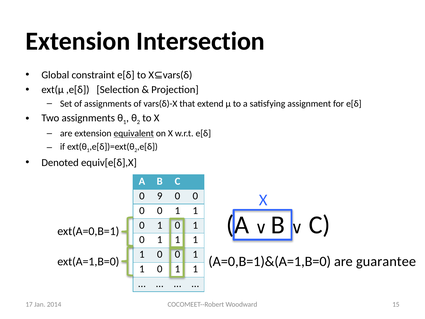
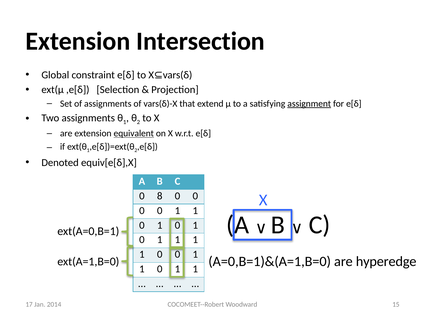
assignment underline: none -> present
9: 9 -> 8
guarantee: guarantee -> hyperedge
